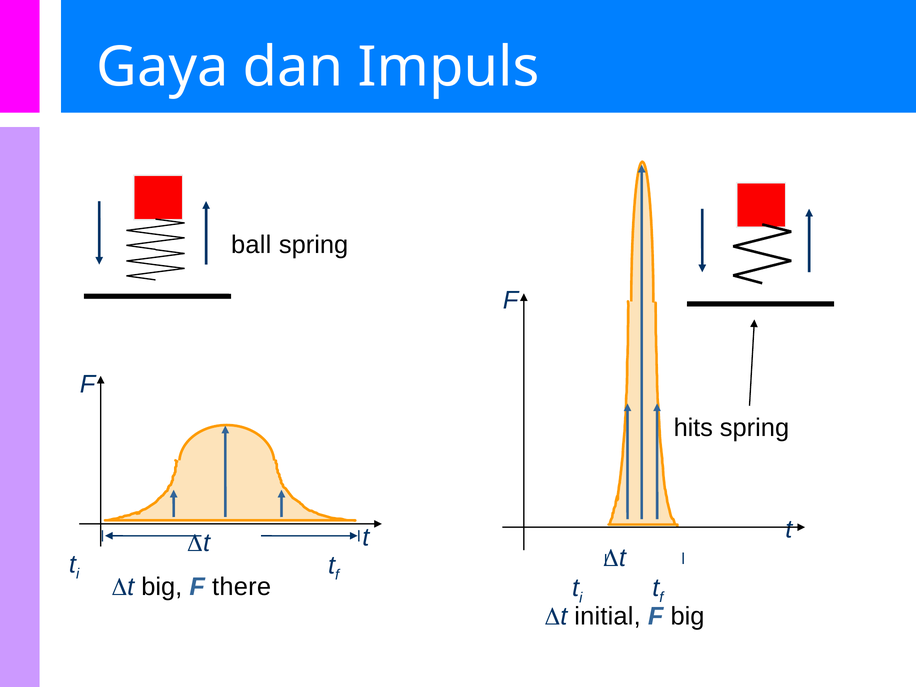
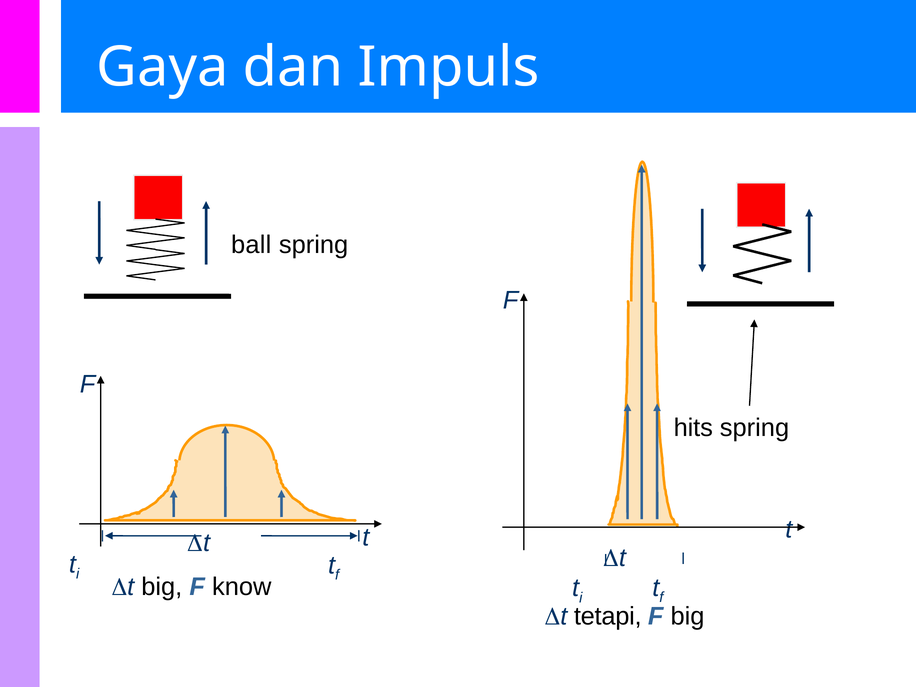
there: there -> know
initial: initial -> tetapi
